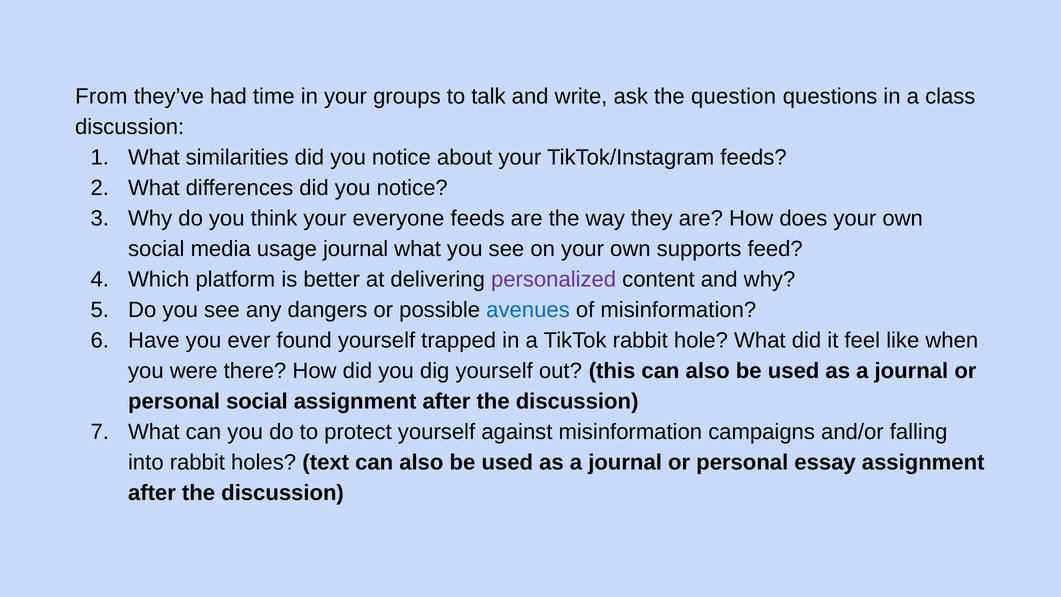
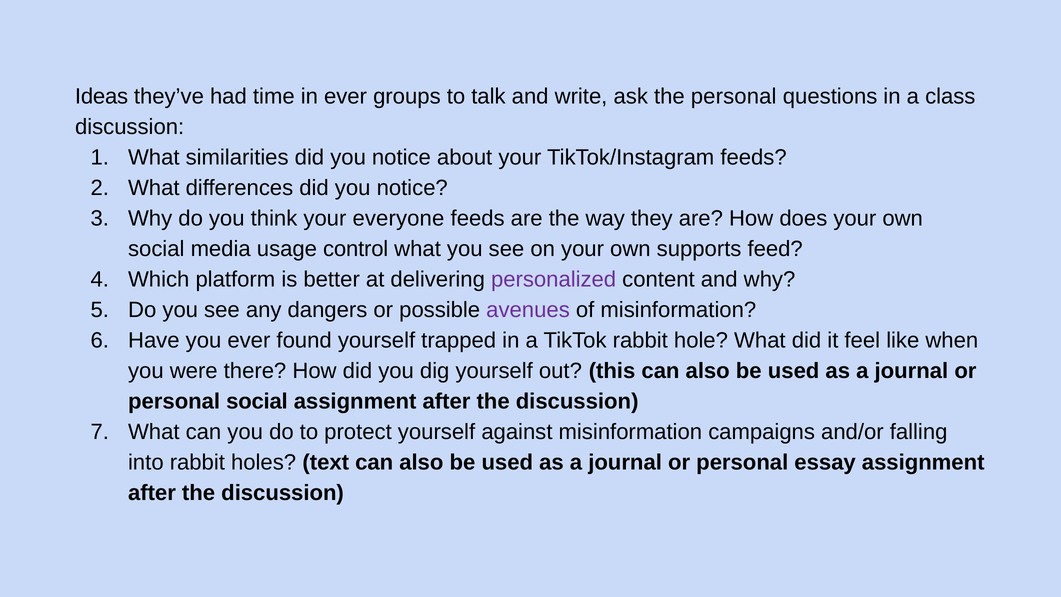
From: From -> Ideas
in your: your -> ever
the question: question -> personal
usage journal: journal -> control
avenues colour: blue -> purple
